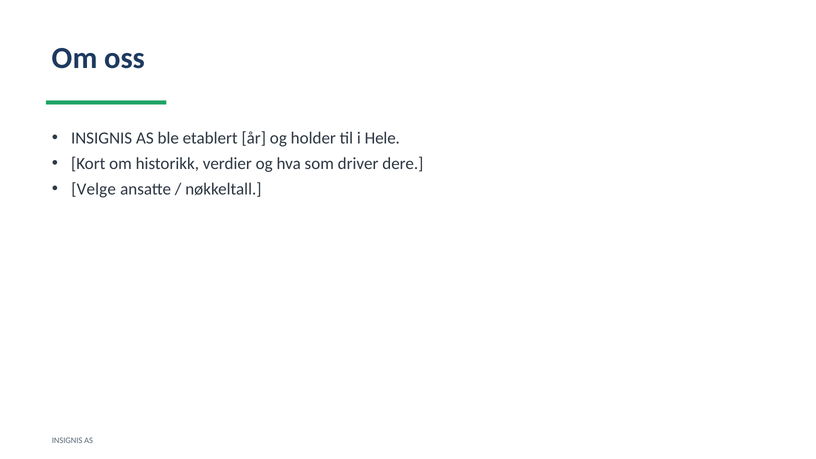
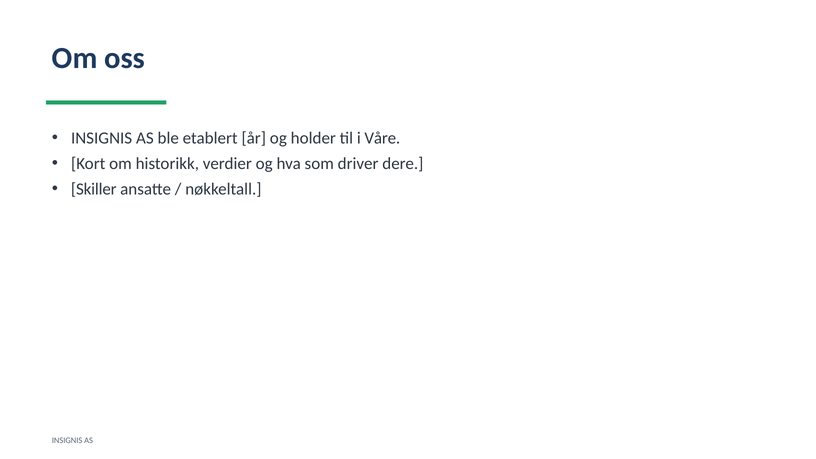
Hele: Hele -> Våre
Velge: Velge -> Skiller
